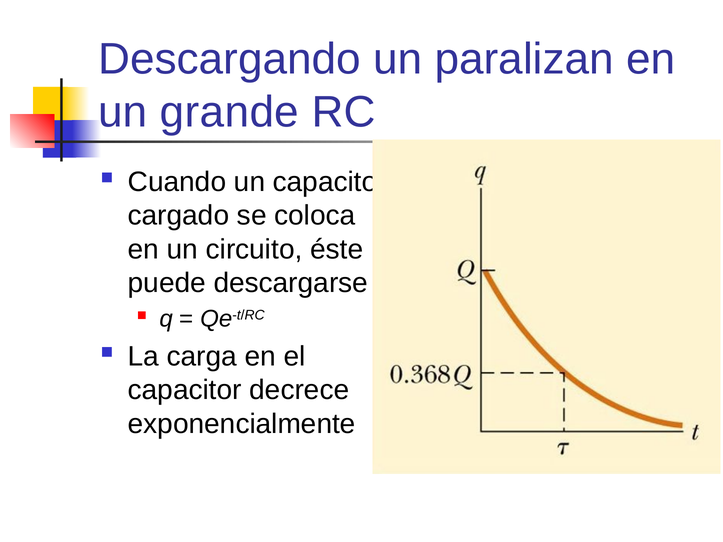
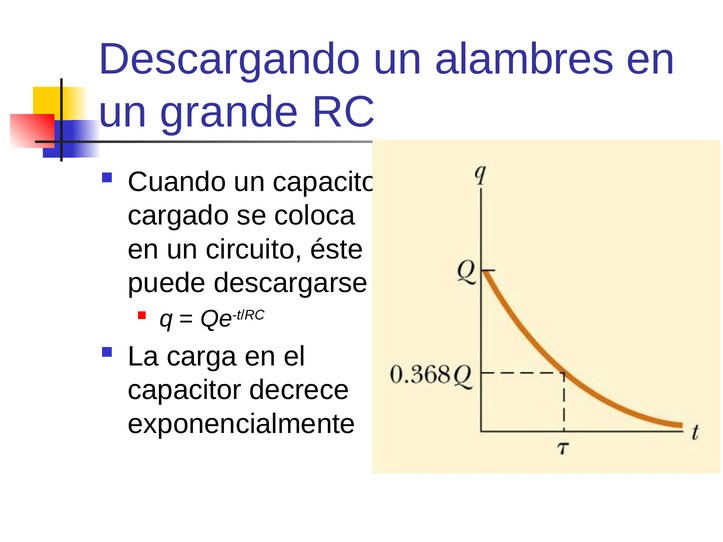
paralizan: paralizan -> alambres
